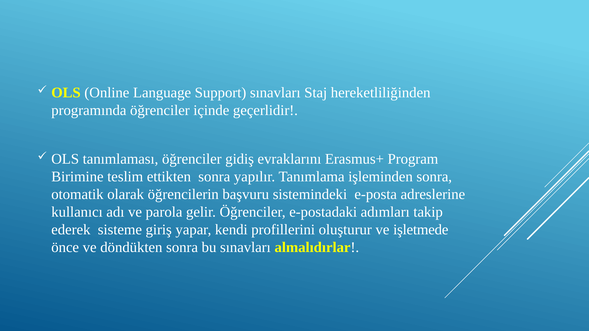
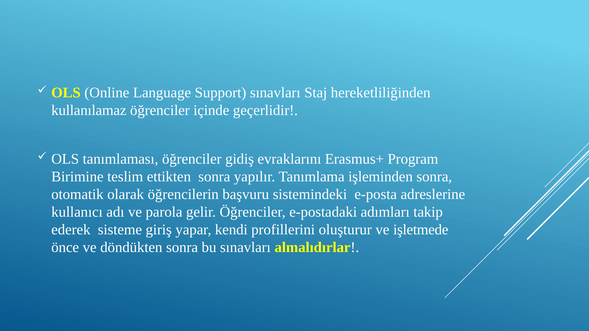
programında: programında -> kullanılamaz
